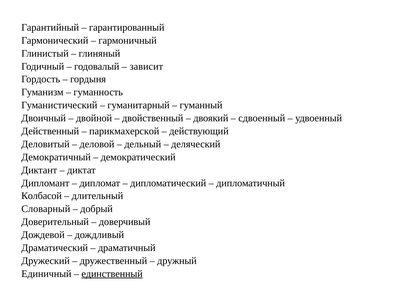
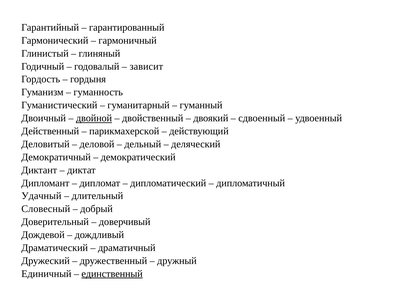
двойной underline: none -> present
Колбасой: Колбасой -> Удачный
Словарный: Словарный -> Словесный
